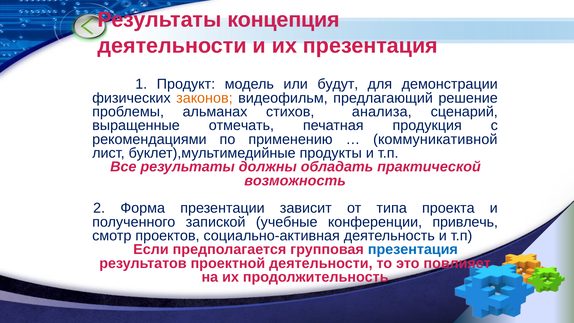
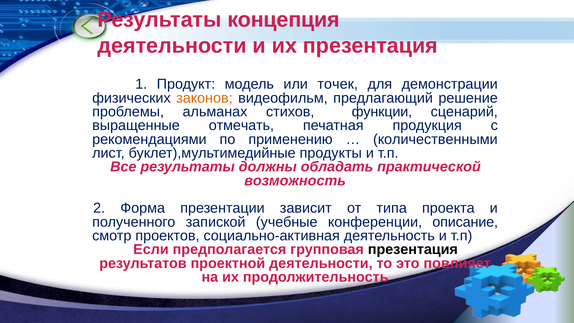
будут: будут -> точек
анализа: анализа -> функции
коммуникативной: коммуникативной -> количественными
привлечь: привлечь -> описание
презентация at (413, 249) colour: blue -> black
